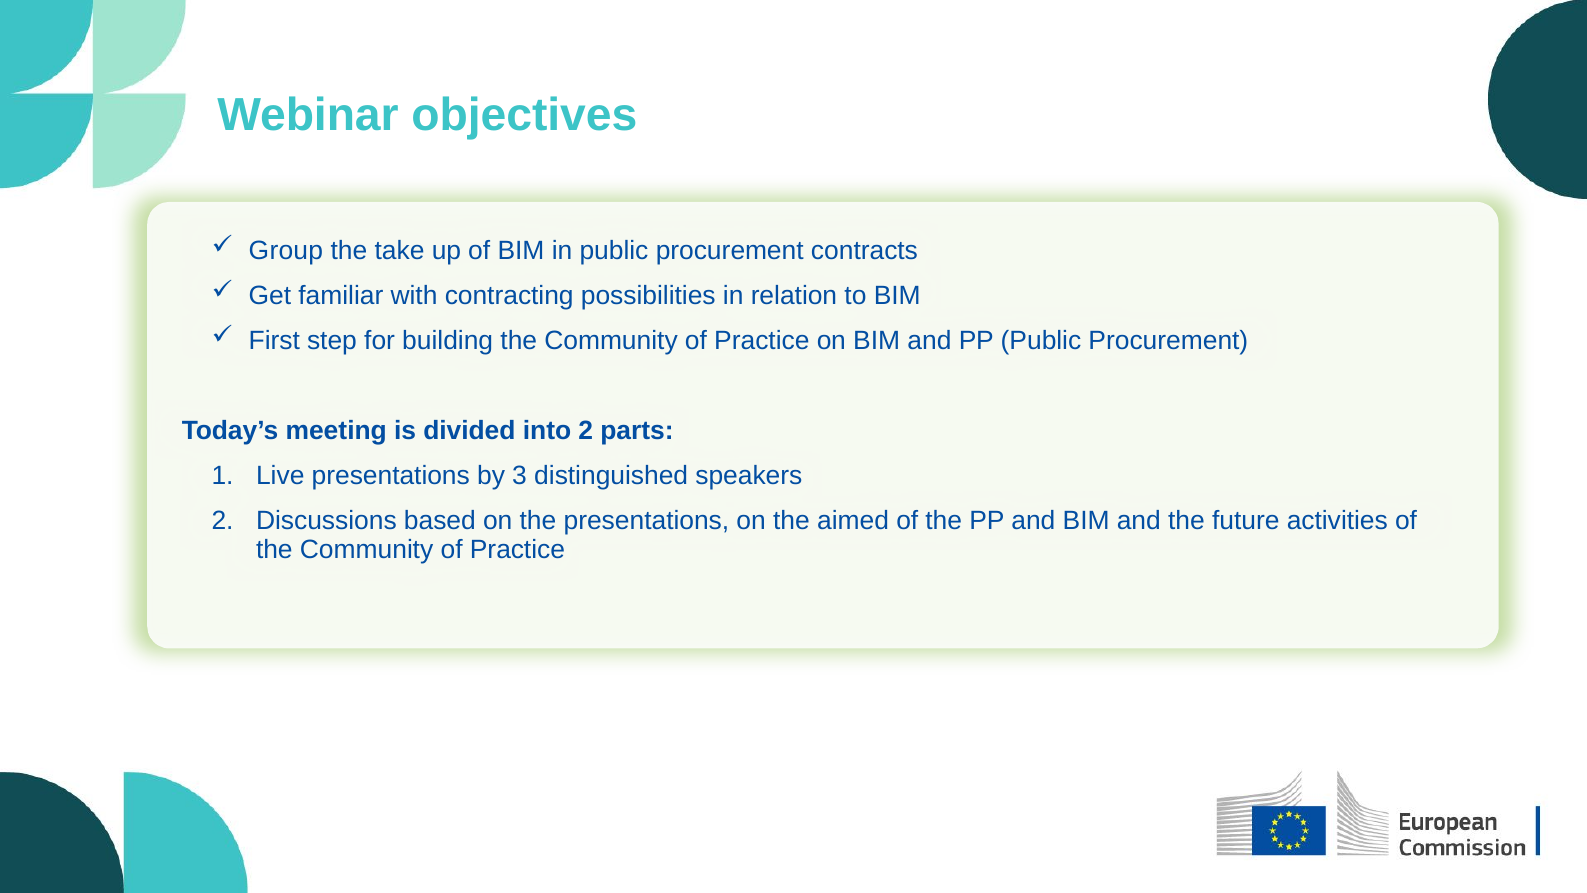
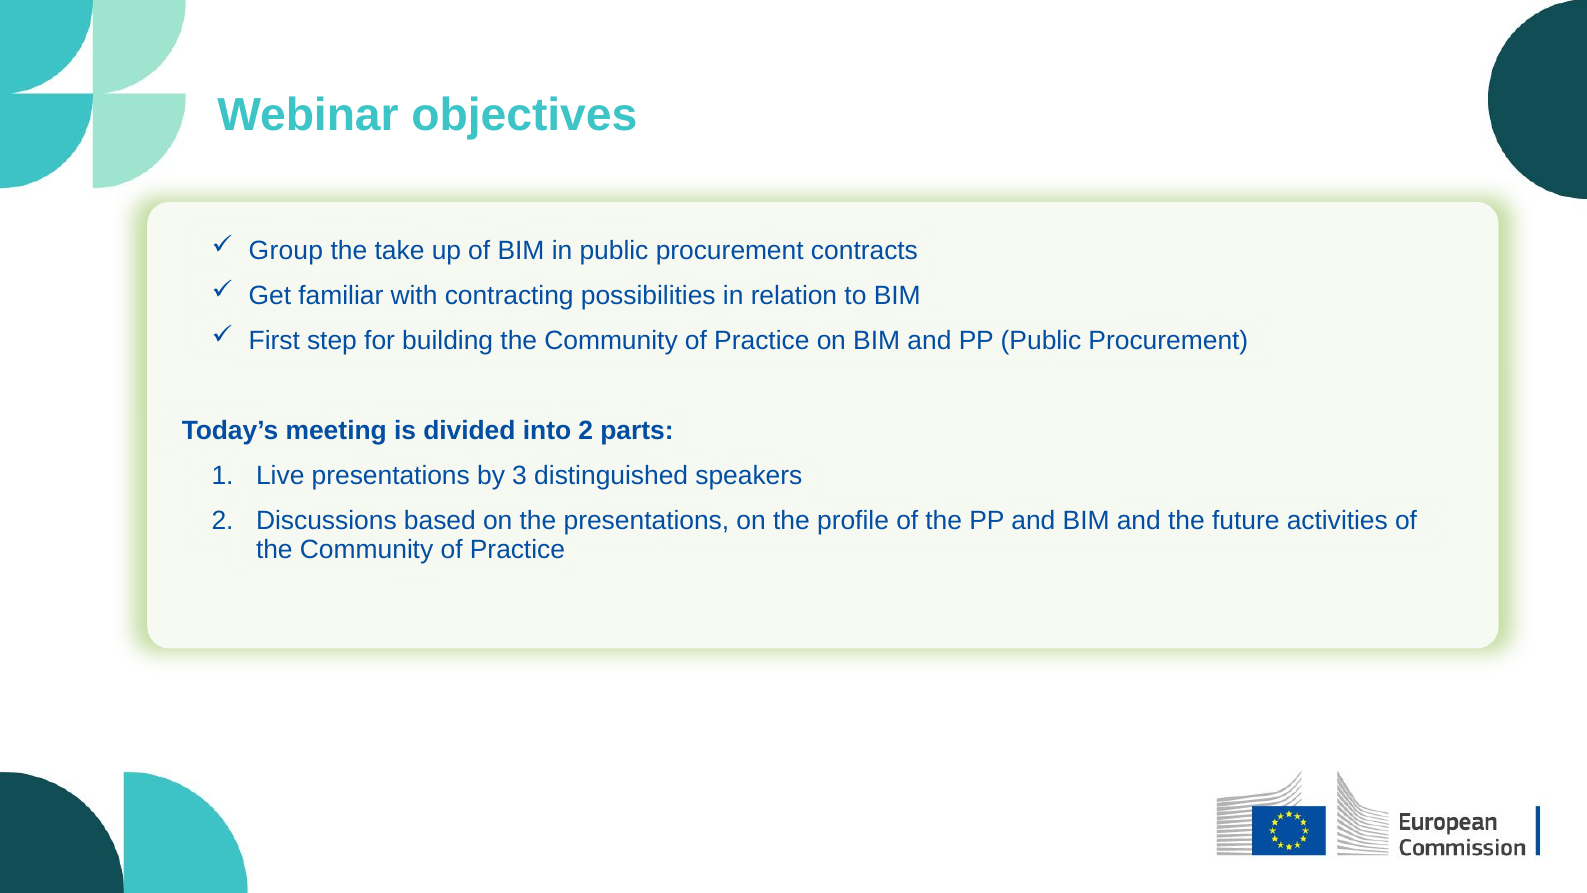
aimed: aimed -> profile
